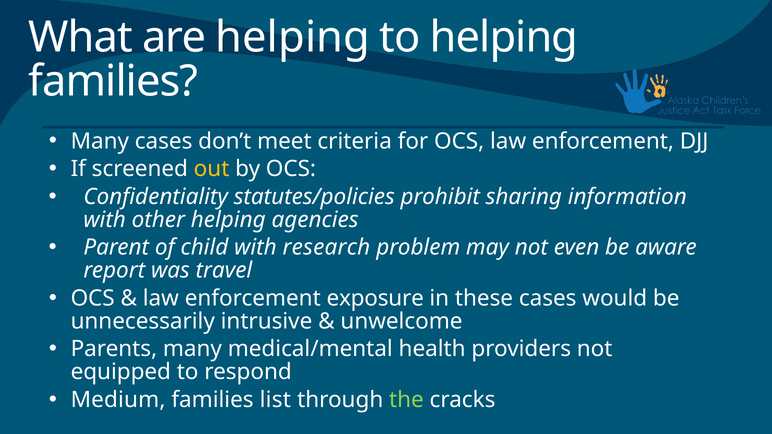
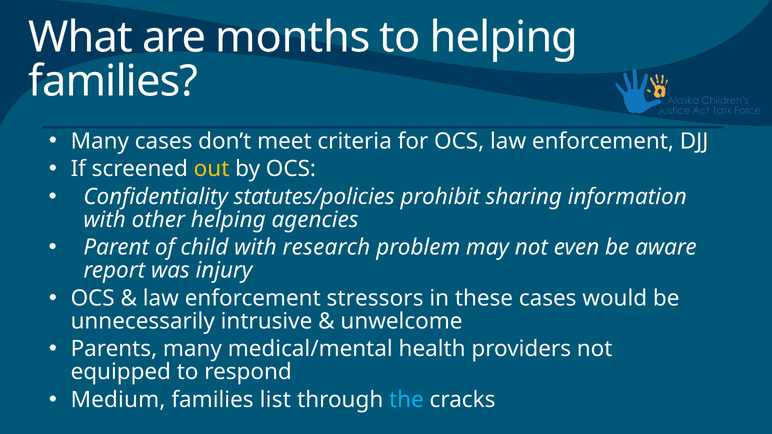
are helping: helping -> months
travel: travel -> injury
exposure: exposure -> stressors
the colour: light green -> light blue
